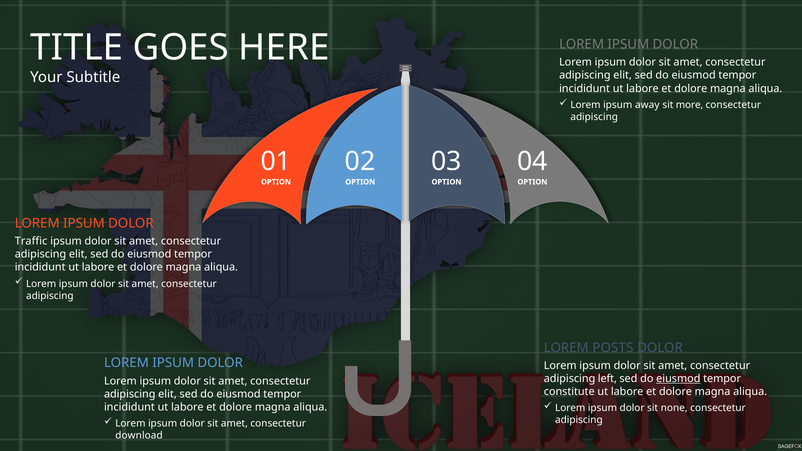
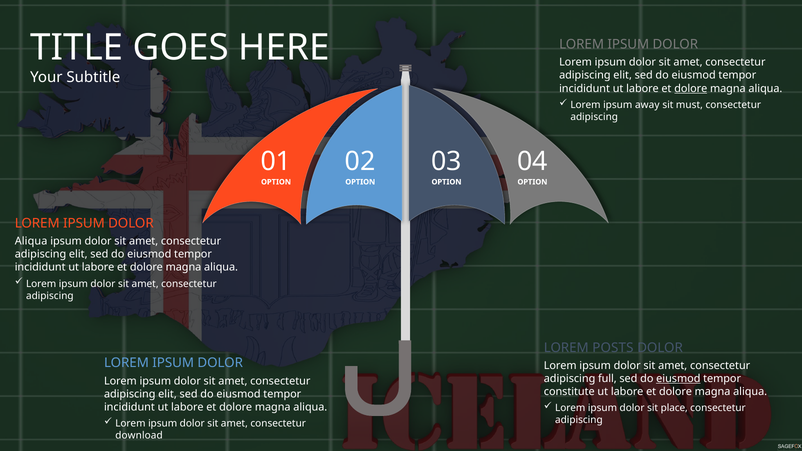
dolore at (691, 88) underline: none -> present
more: more -> must
Traffic at (31, 241): Traffic -> Aliqua
left: left -> full
none: none -> place
